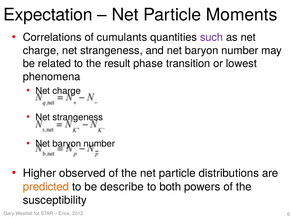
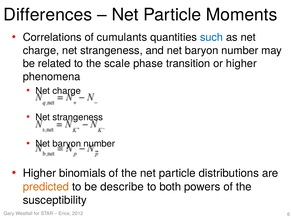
Expectation: Expectation -> Differences
such colour: purple -> blue
result: result -> scale
or lowest: lowest -> higher
observed: observed -> binomials
